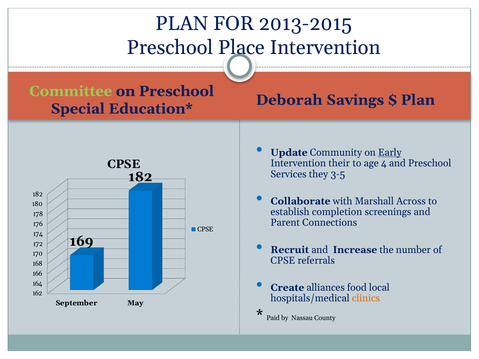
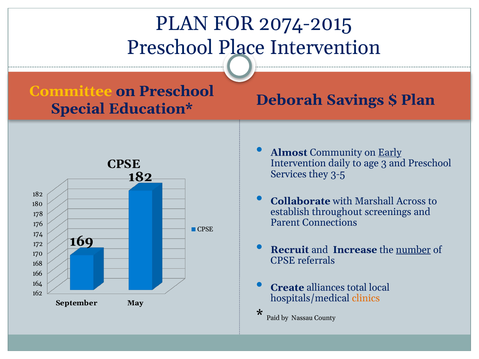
2013-2015: 2013-2015 -> 2074-2015
Committee colour: light green -> yellow
Update: Update -> Almost
their: their -> daily
4: 4 -> 3
completion: completion -> throughout
number underline: none -> present
food: food -> total
